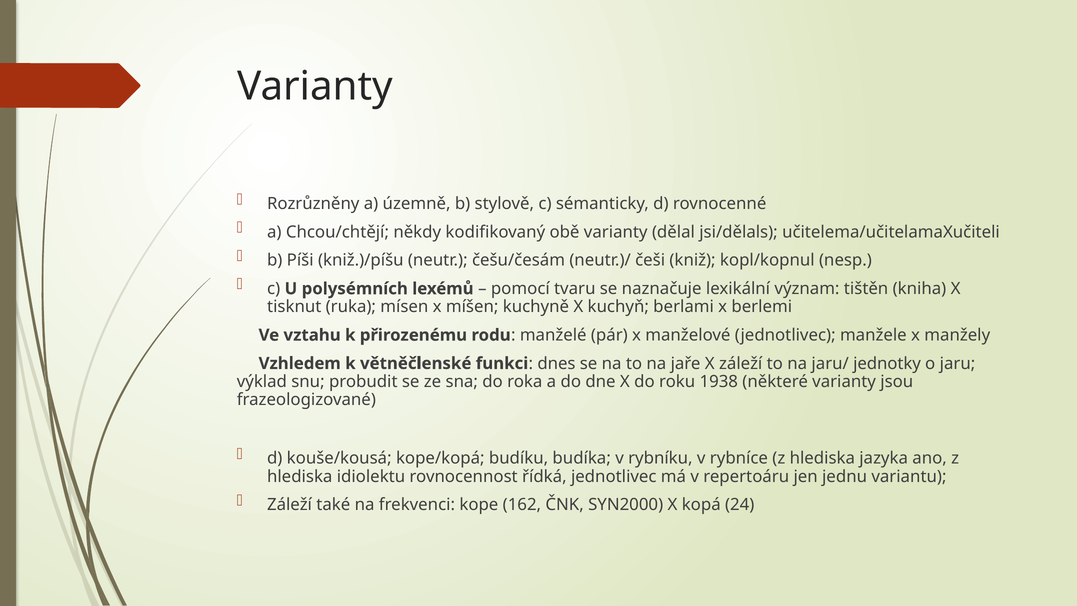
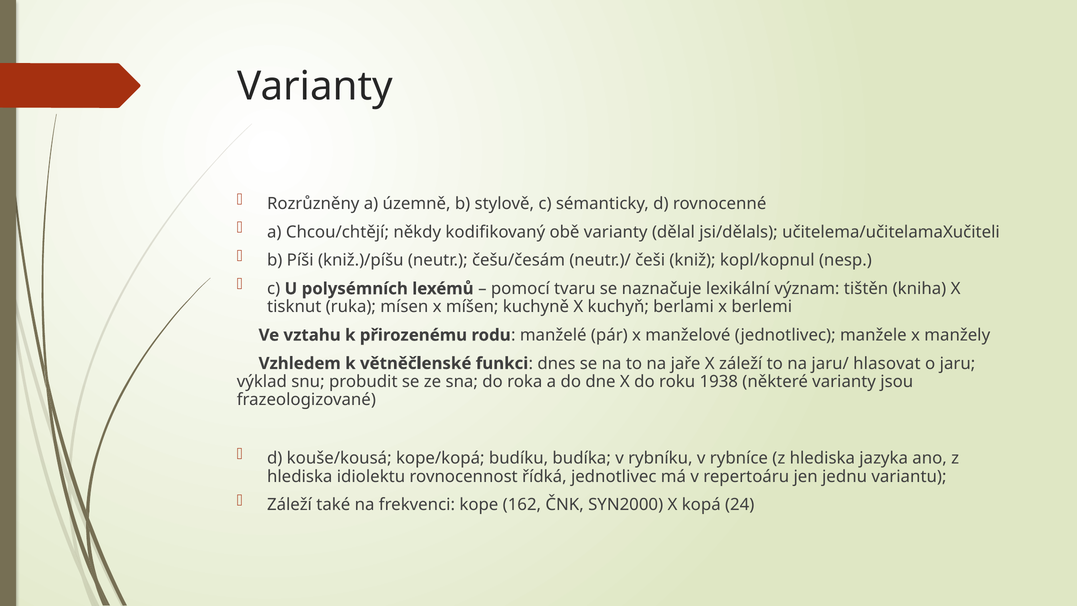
jednotky: jednotky -> hlasovat
